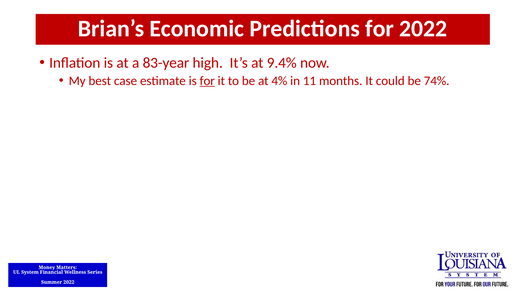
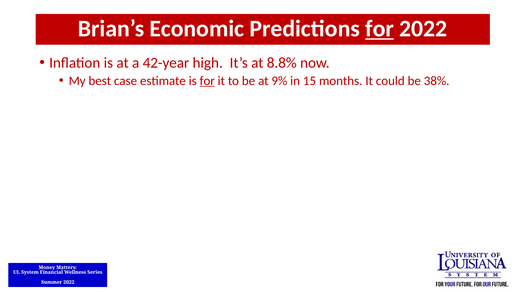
for at (380, 29) underline: none -> present
83-year: 83-year -> 42-year
9.4%: 9.4% -> 8.8%
4%: 4% -> 9%
11: 11 -> 15
74%: 74% -> 38%
